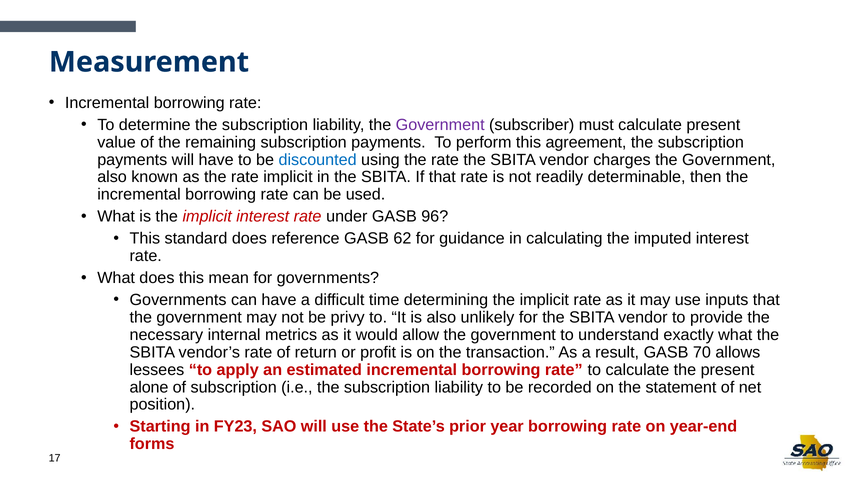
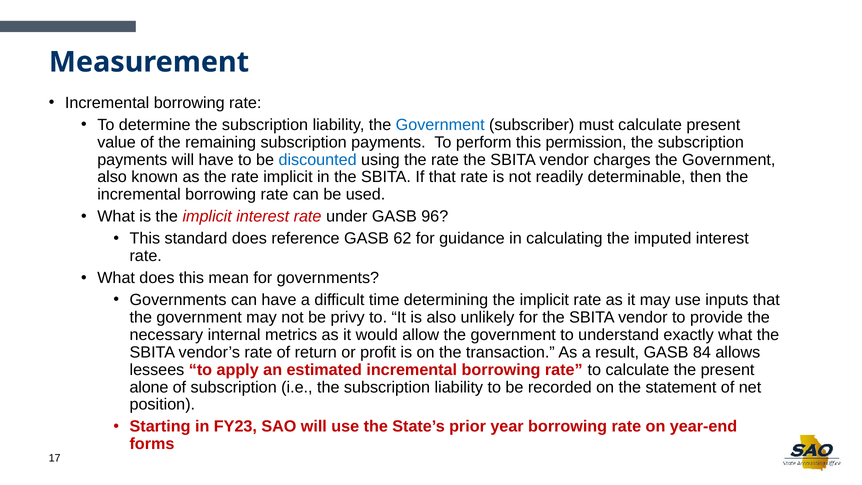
Government at (440, 125) colour: purple -> blue
agreement: agreement -> permission
70: 70 -> 84
